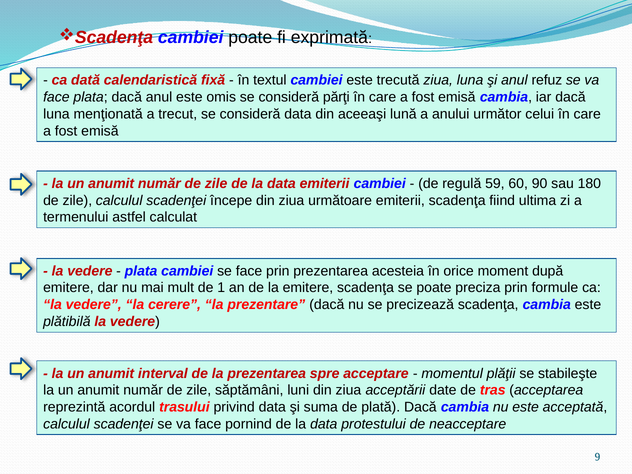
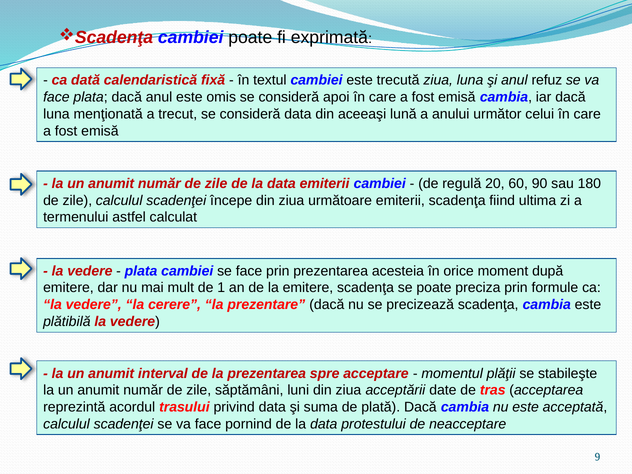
părţi: părţi -> apoi
59: 59 -> 20
